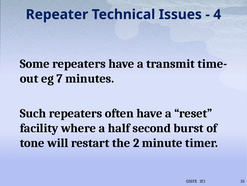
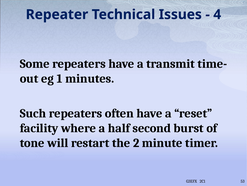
7: 7 -> 1
